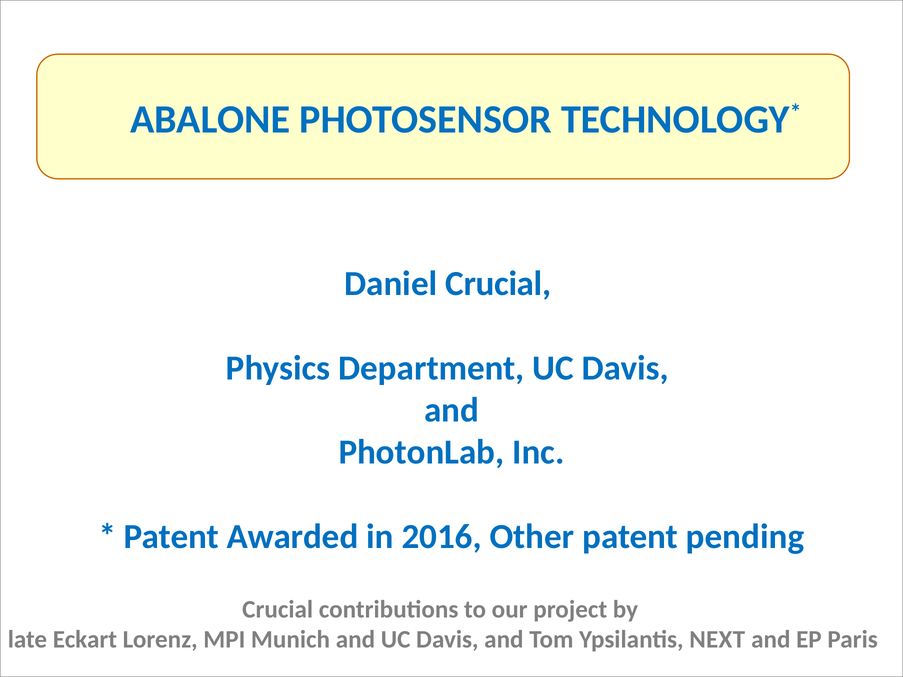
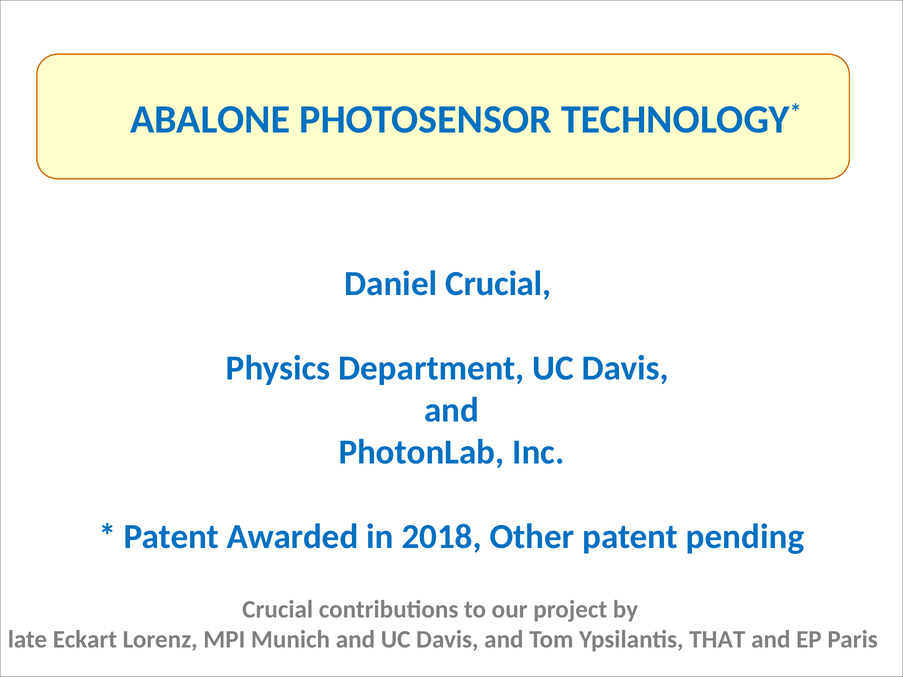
2016: 2016 -> 2018
NEXT: NEXT -> THAT
